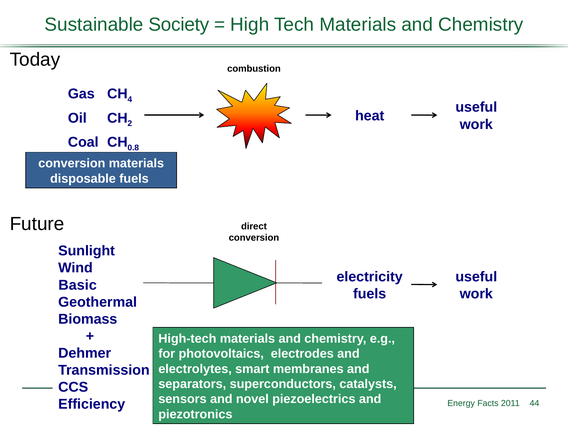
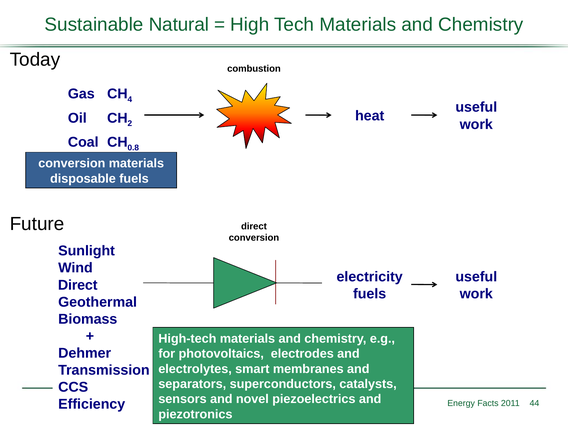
Society: Society -> Natural
Basic at (78, 285): Basic -> Direct
